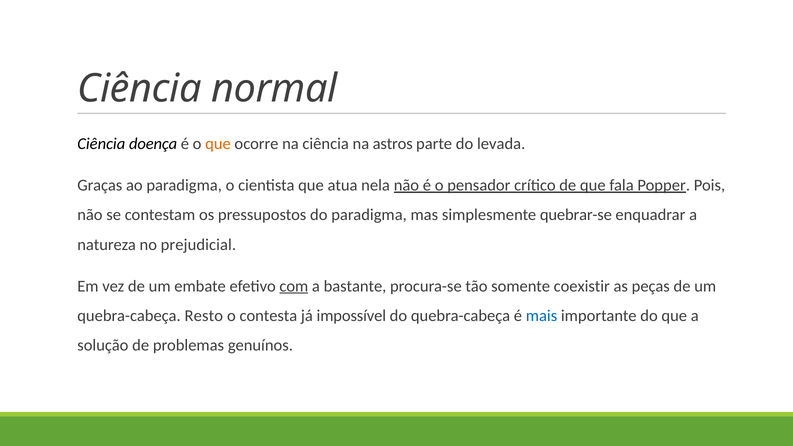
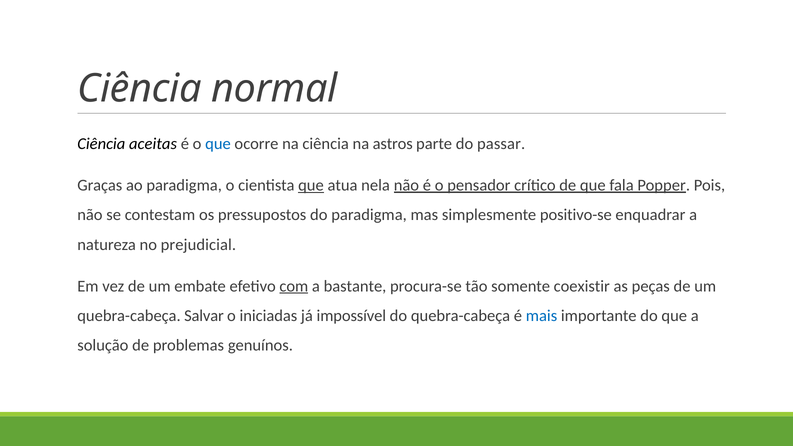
doença: doença -> aceitas
que at (218, 144) colour: orange -> blue
levada: levada -> passar
que at (311, 185) underline: none -> present
quebrar-se: quebrar-se -> positivo-se
Resto: Resto -> Salvar
contesta: contesta -> iniciadas
